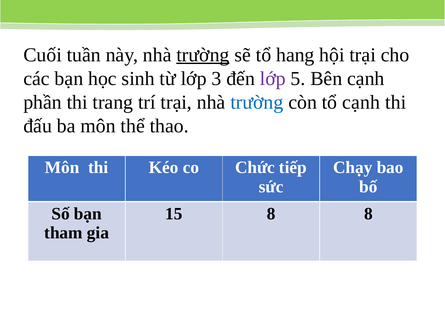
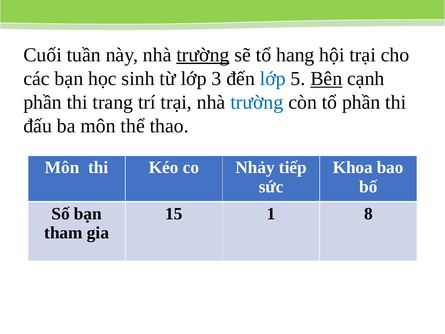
lớp at (273, 79) colour: purple -> blue
Bên underline: none -> present
tổ cạnh: cạnh -> phần
Chức: Chức -> Nhảy
Chạy: Chạy -> Khoa
15 8: 8 -> 1
